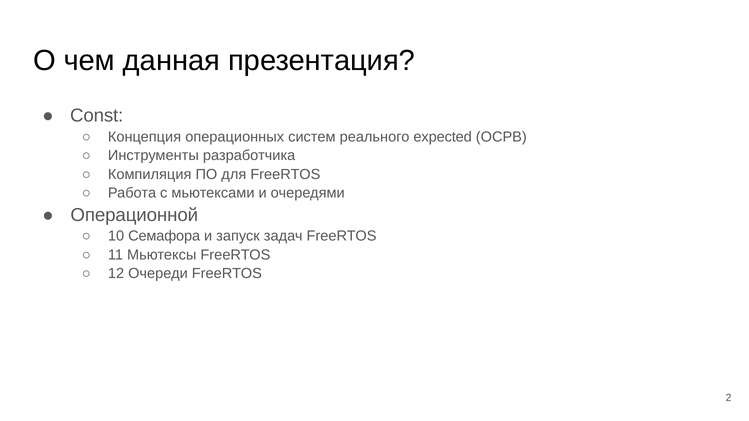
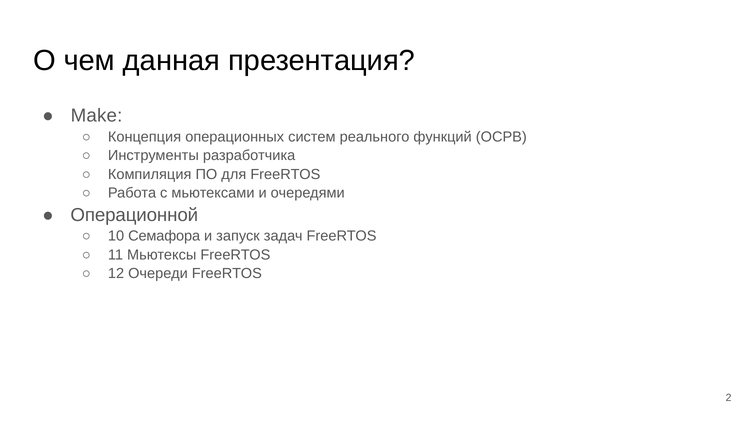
Const: Const -> Make
expected: expected -> функций
